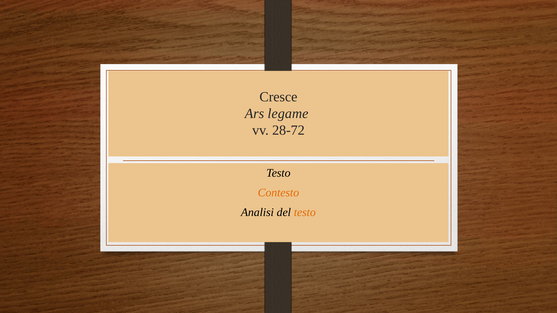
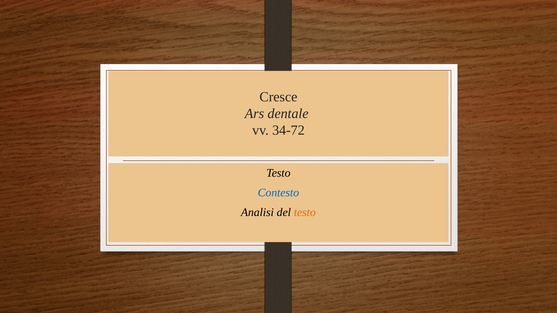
legame: legame -> dentale
28-72: 28-72 -> 34-72
Contesto colour: orange -> blue
